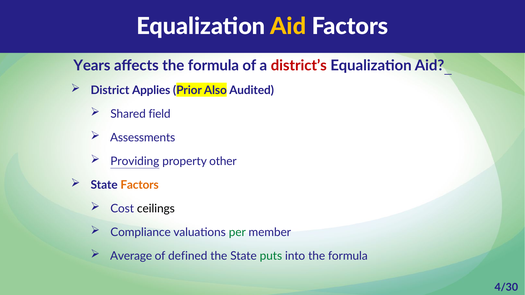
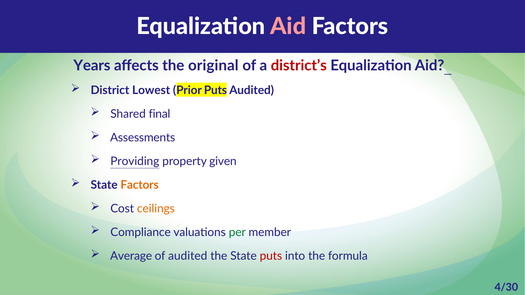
Aid at (288, 26) colour: yellow -> pink
affects the formula: formula -> original
Applies: Applies -> Lowest
Prior Also: Also -> Puts
field: field -> final
other: other -> given
ceilings colour: black -> orange
of defined: defined -> audited
puts at (271, 256) colour: green -> red
